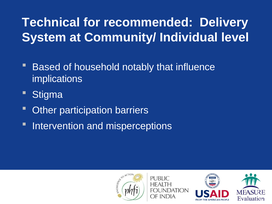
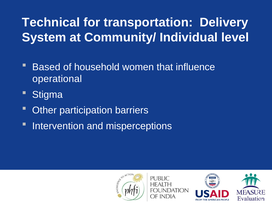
recommended: recommended -> transportation
notably: notably -> women
implications: implications -> operational
